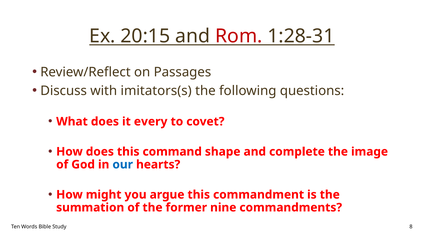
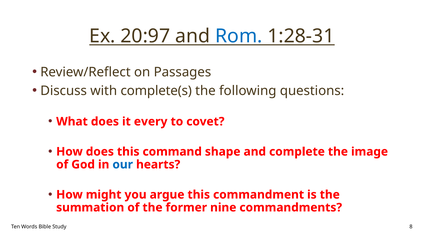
20:15: 20:15 -> 20:97
Rom colour: red -> blue
imitators(s: imitators(s -> complete(s
